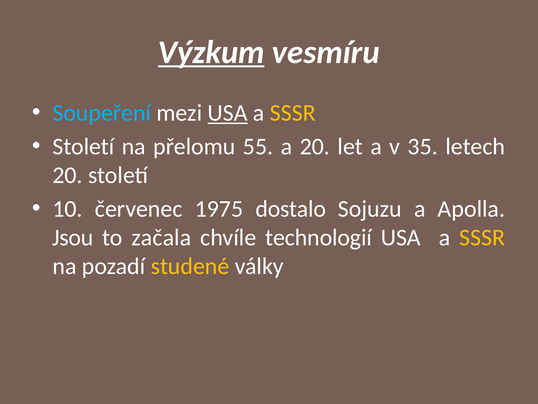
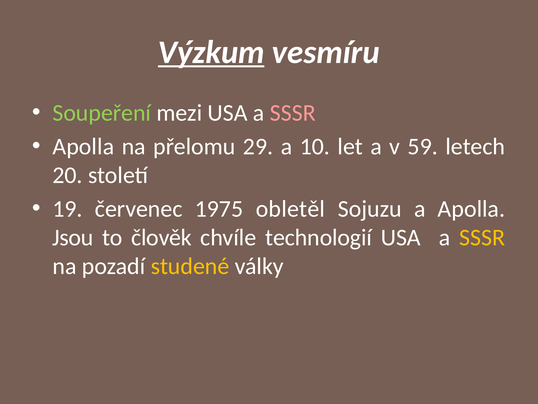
Soupeření colour: light blue -> light green
USA at (228, 113) underline: present -> none
SSSR at (293, 113) colour: yellow -> pink
Století at (83, 146): Století -> Apolla
55: 55 -> 29
a 20: 20 -> 10
35: 35 -> 59
10: 10 -> 19
dostalo: dostalo -> obletěl
začala: začala -> člověk
